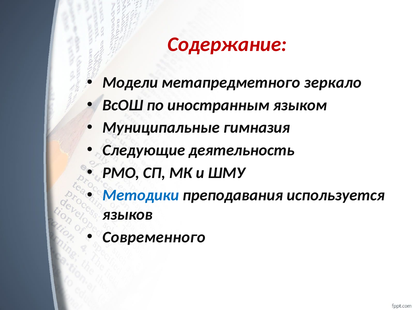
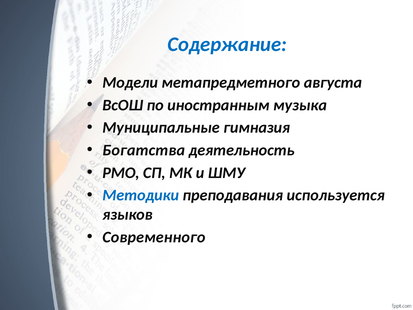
Содержание colour: red -> blue
зеркало: зеркало -> августа
языком: языком -> музыка
Следующие: Следующие -> Богатства
